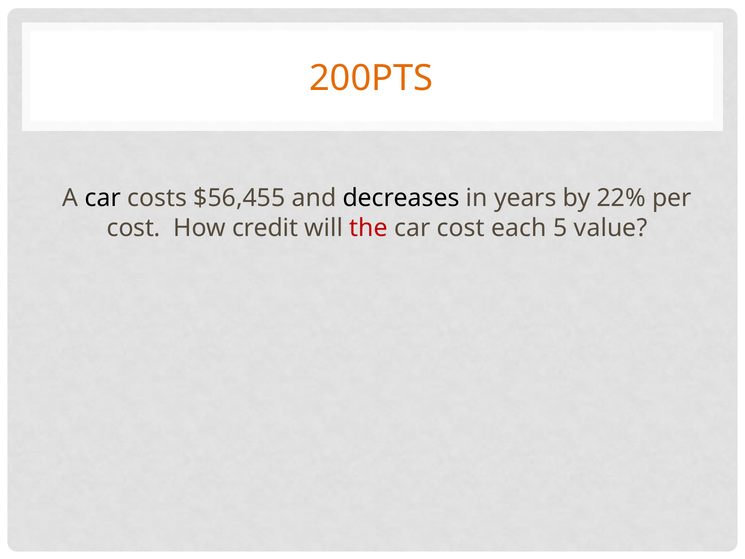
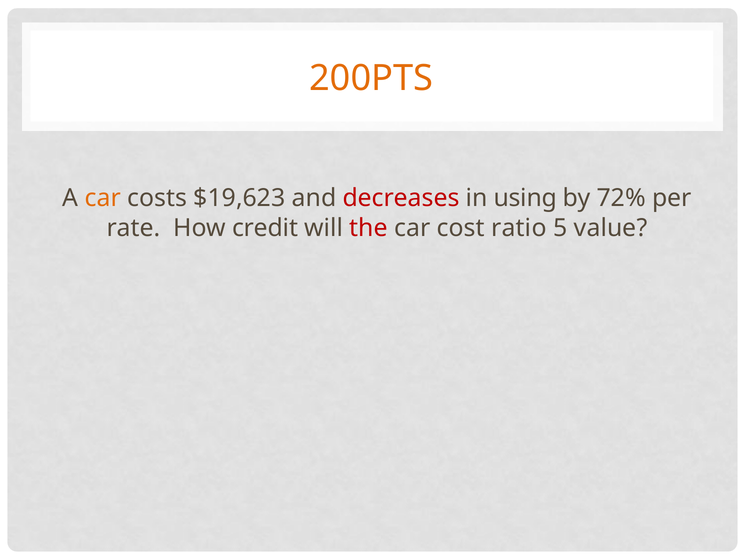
car at (103, 198) colour: black -> orange
$56,455: $56,455 -> $19,623
decreases colour: black -> red
years: years -> using
22%: 22% -> 72%
cost at (134, 228): cost -> rate
each: each -> ratio
